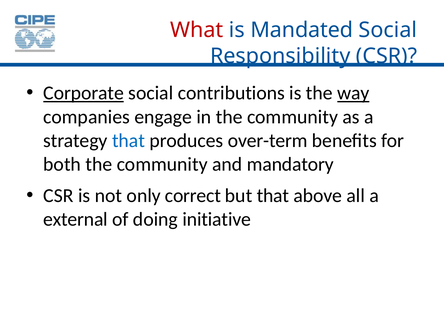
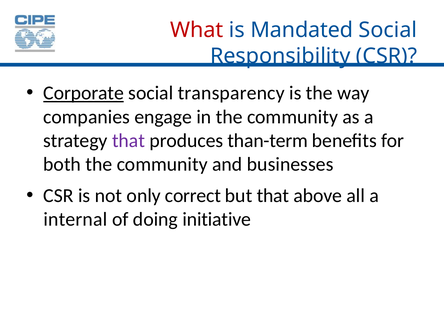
contributions: contributions -> transparency
way underline: present -> none
that at (129, 141) colour: blue -> purple
over-term: over-term -> than-term
mandatory: mandatory -> businesses
external: external -> internal
